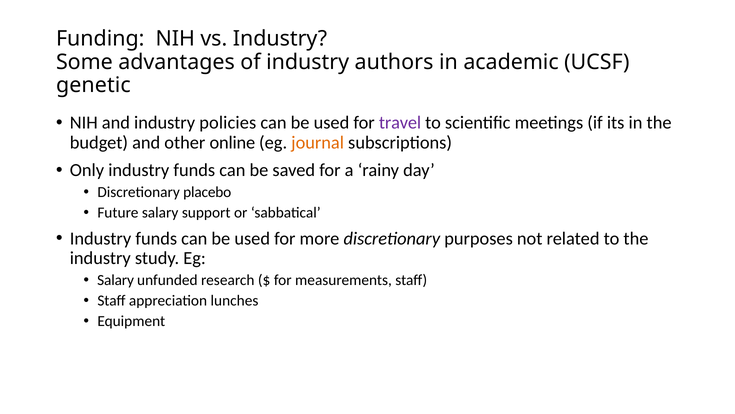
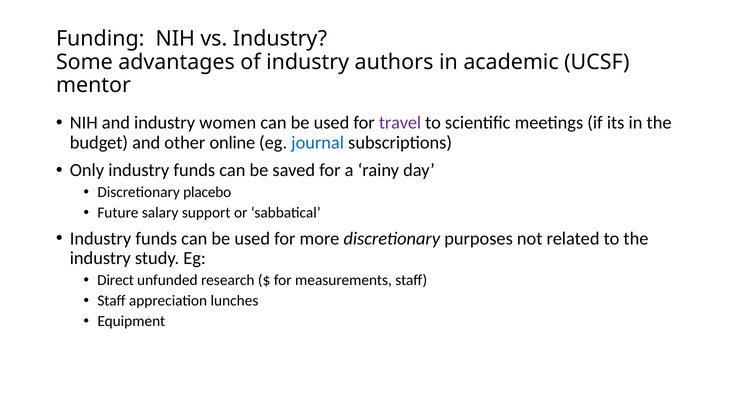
genetic: genetic -> mentor
policies: policies -> women
journal colour: orange -> blue
Salary at (116, 280): Salary -> Direct
